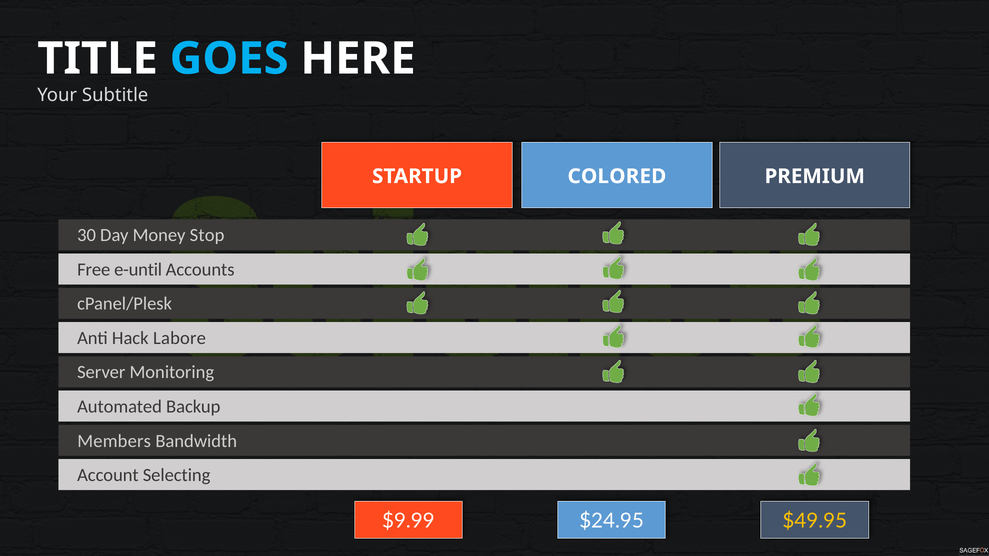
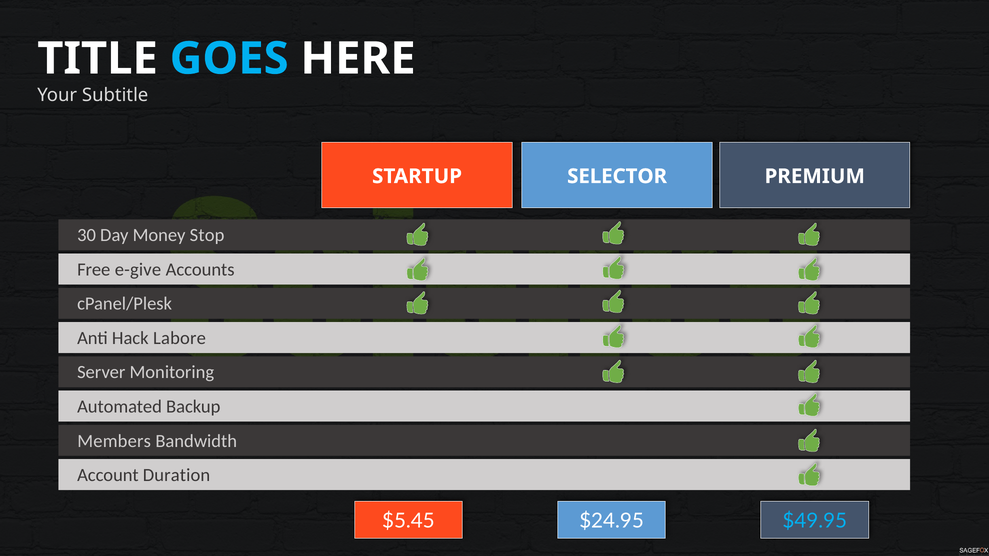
COLORED: COLORED -> SELECTOR
e-until: e-until -> e-give
Selecting: Selecting -> Duration
$9.99: $9.99 -> $5.45
$49.95 colour: yellow -> light blue
